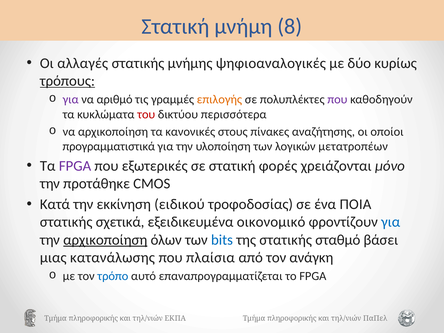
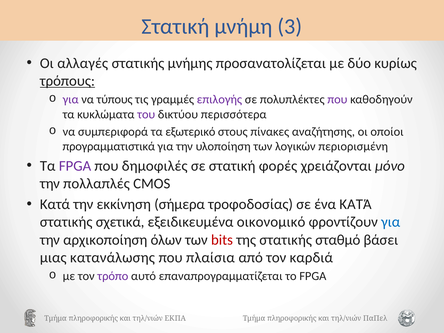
8: 8 -> 3
ψηφιοαναλογικές: ψηφιοαναλογικές -> προσανατολίζεται
αριθμό: αριθμό -> τύπους
επιλογής colour: orange -> purple
του colour: red -> purple
να αρχικοποίηση: αρχικοποίηση -> συμπεριφορά
κανονικές: κανονικές -> εξωτερικό
μετατροπέων: μετατροπέων -> περιορισμένη
εξωτερικές: εξωτερικές -> δημοφιλές
προτάθηκε: προτάθηκε -> πολλαπλές
ειδικού: ειδικού -> σήμερα
ένα ΠΟΙΑ: ΠΟΙΑ -> ΚΑΤΆ
αρχικοποίηση at (105, 240) underline: present -> none
bits colour: blue -> red
ανάγκη: ανάγκη -> καρδιά
τρόπο colour: blue -> purple
